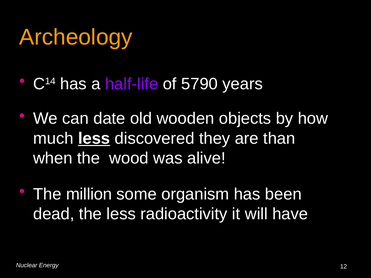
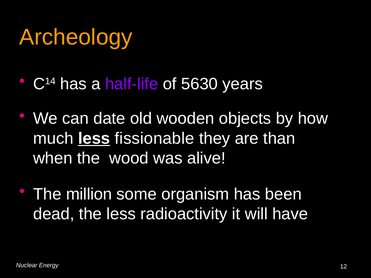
5790: 5790 -> 5630
discovered: discovered -> fissionable
